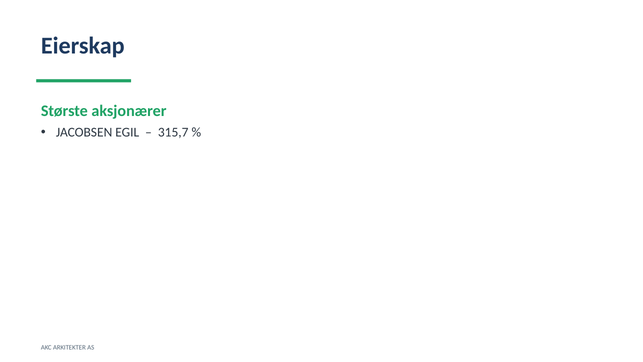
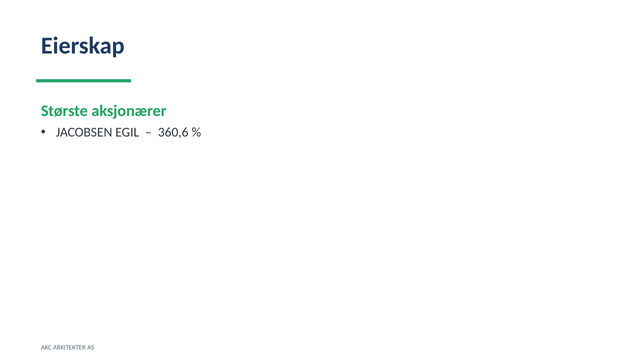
315,7: 315,7 -> 360,6
